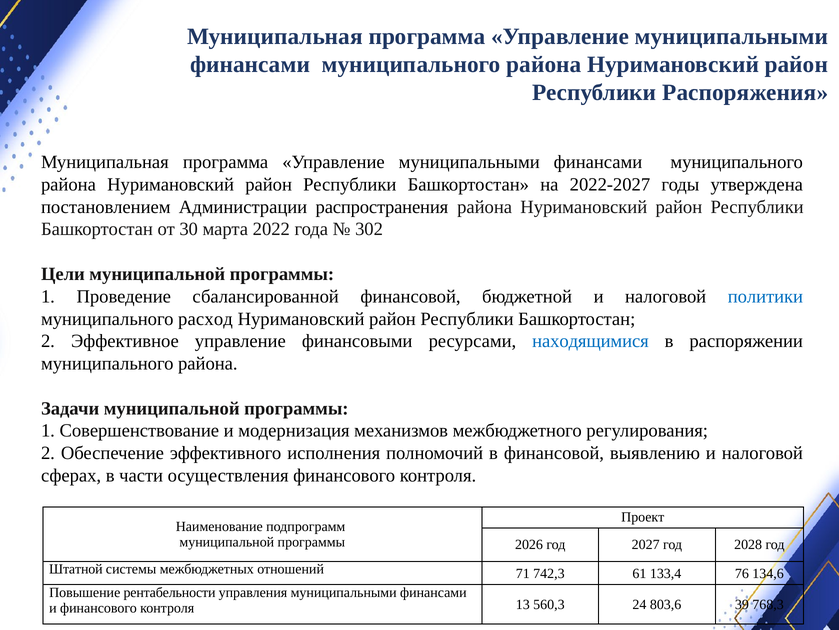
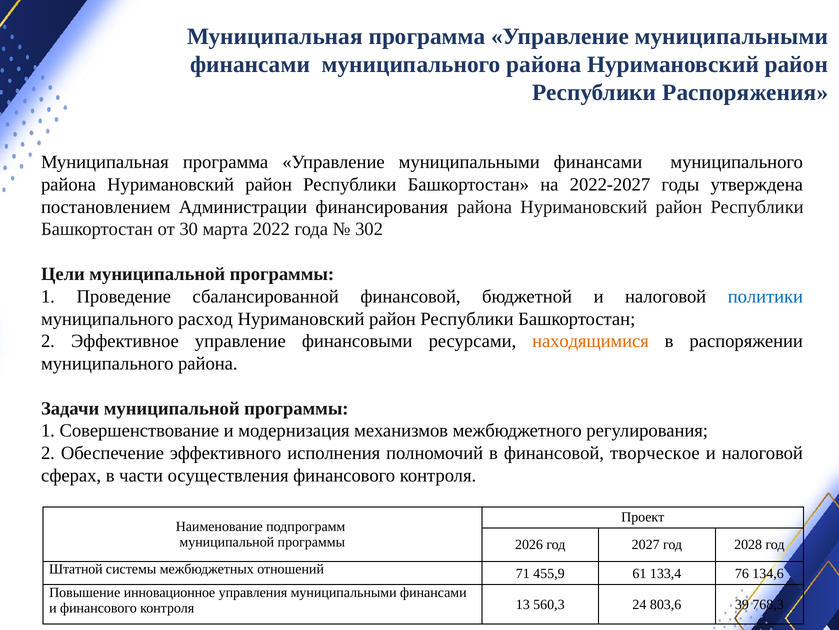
распространения: распространения -> финансирования
находящимися colour: blue -> orange
выявлению: выявлению -> творческое
742,3: 742,3 -> 455,9
рентабельности: рентабельности -> инновационное
